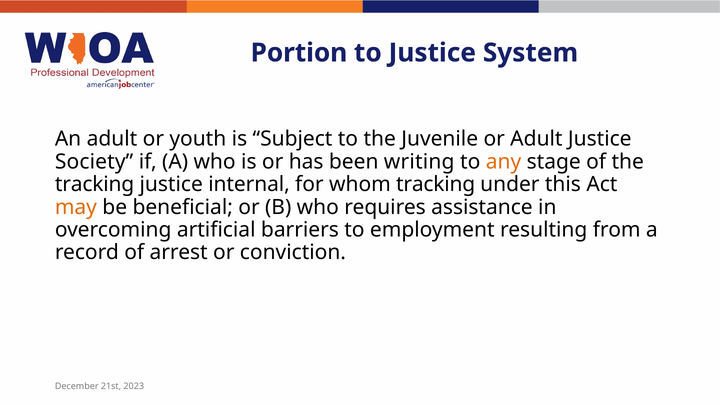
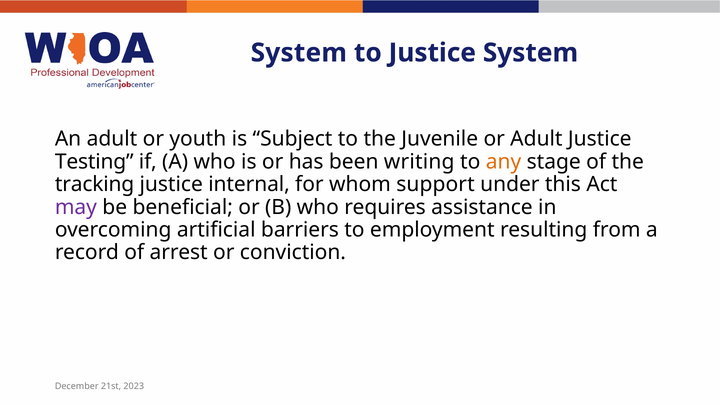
Portion at (299, 53): Portion -> System
Society: Society -> Testing
whom tracking: tracking -> support
may colour: orange -> purple
